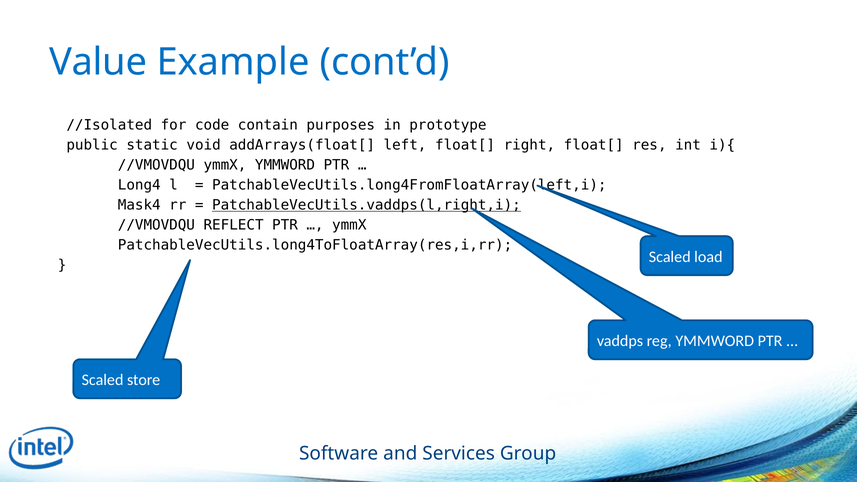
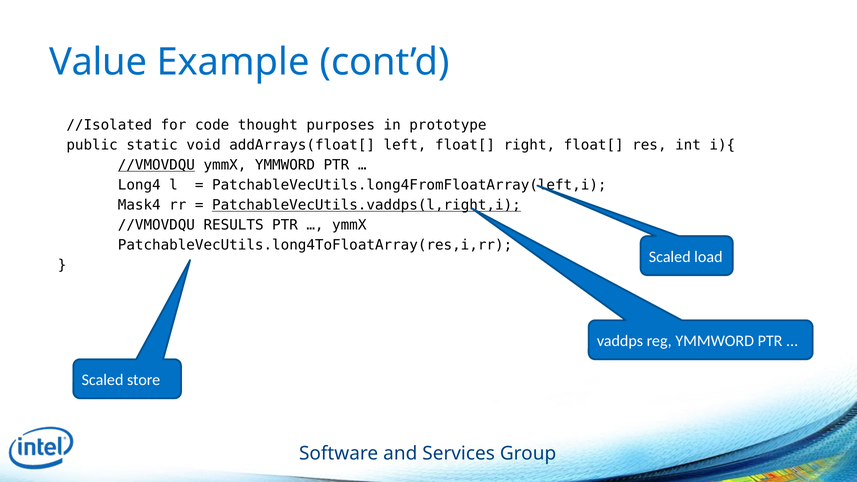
contain: contain -> thought
//VMOVDQU at (156, 165) underline: none -> present
REFLECT: REFLECT -> RESULTS
